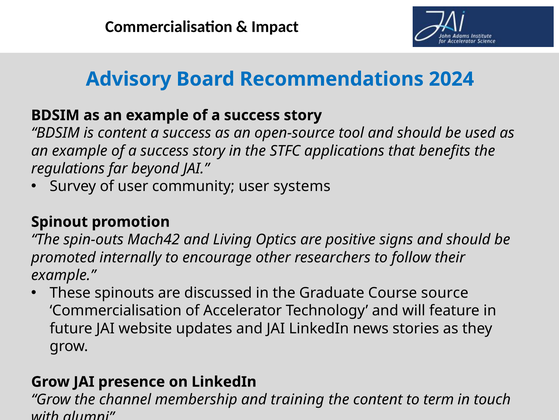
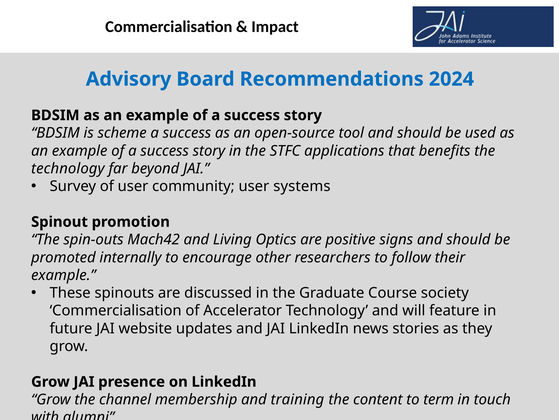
is content: content -> scheme
regulations at (68, 168): regulations -> technology
source: source -> society
